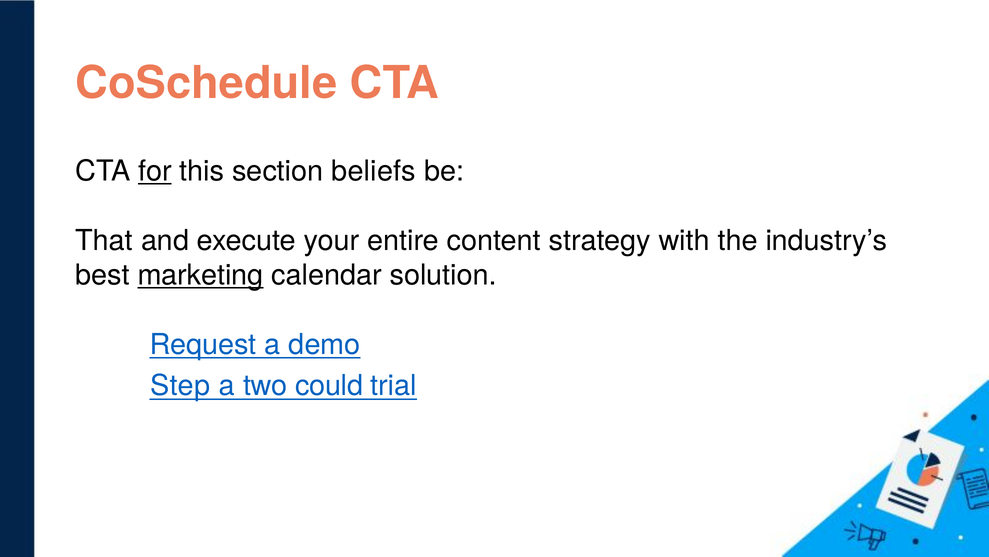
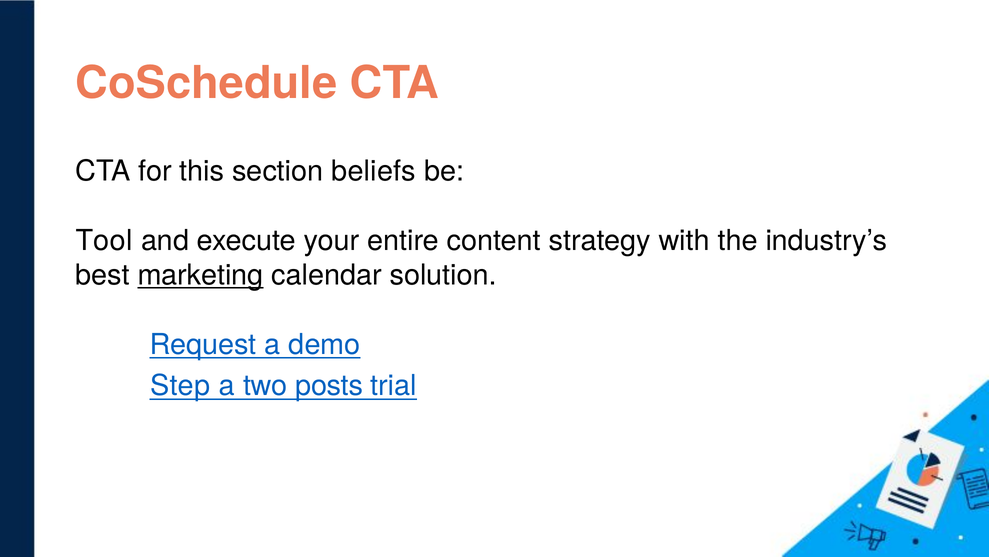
for underline: present -> none
That: That -> Tool
could: could -> posts
